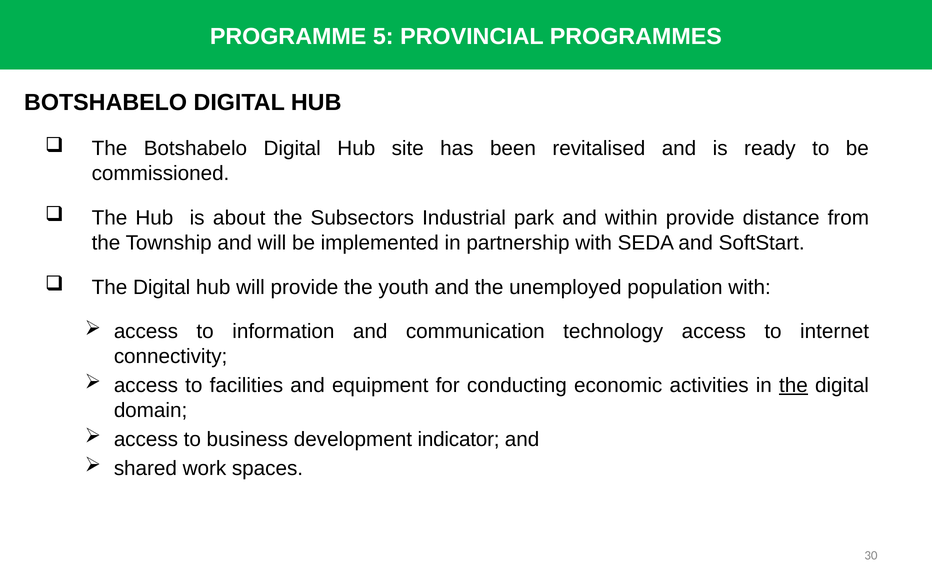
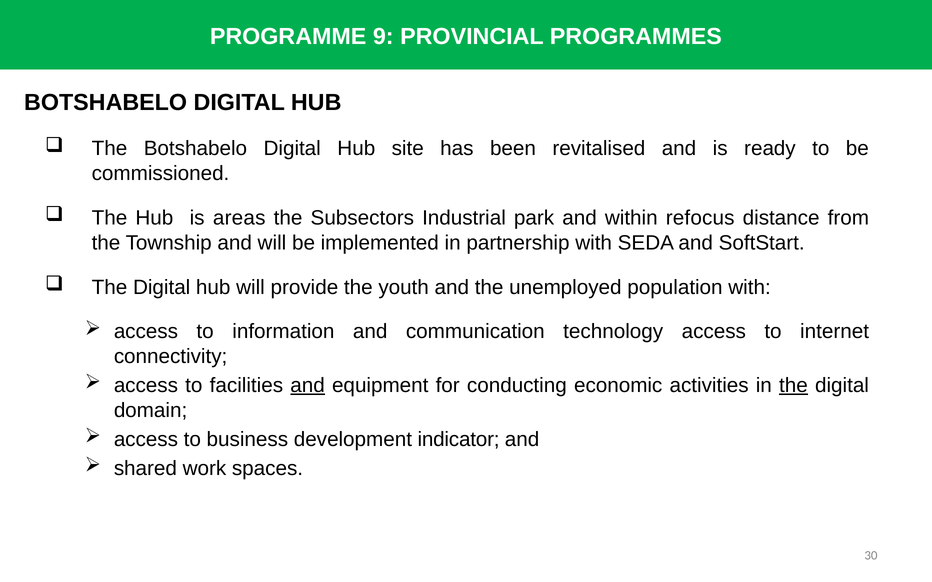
5: 5 -> 9
about: about -> areas
within provide: provide -> refocus
and at (308, 386) underline: none -> present
